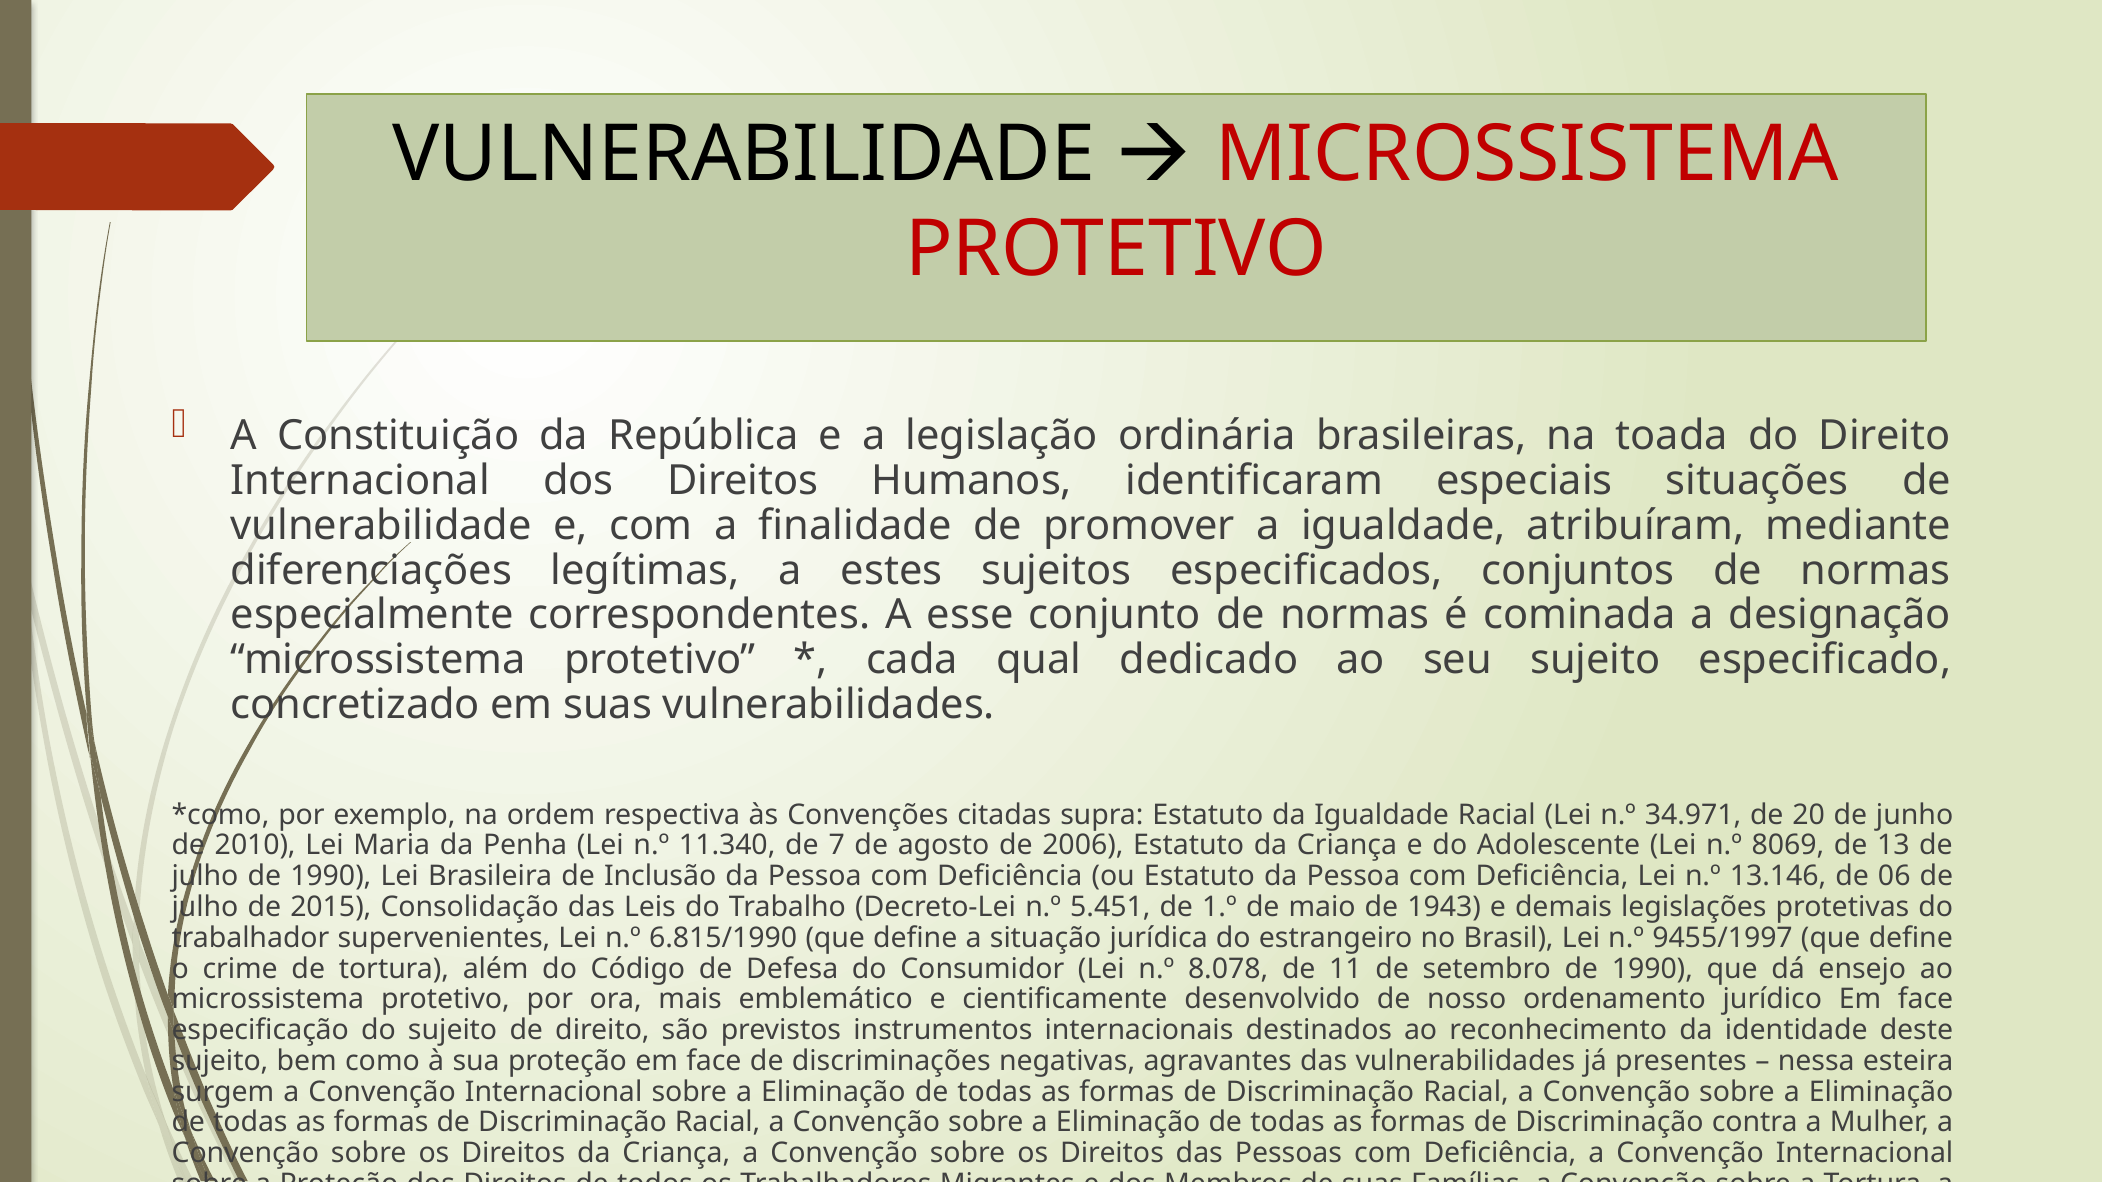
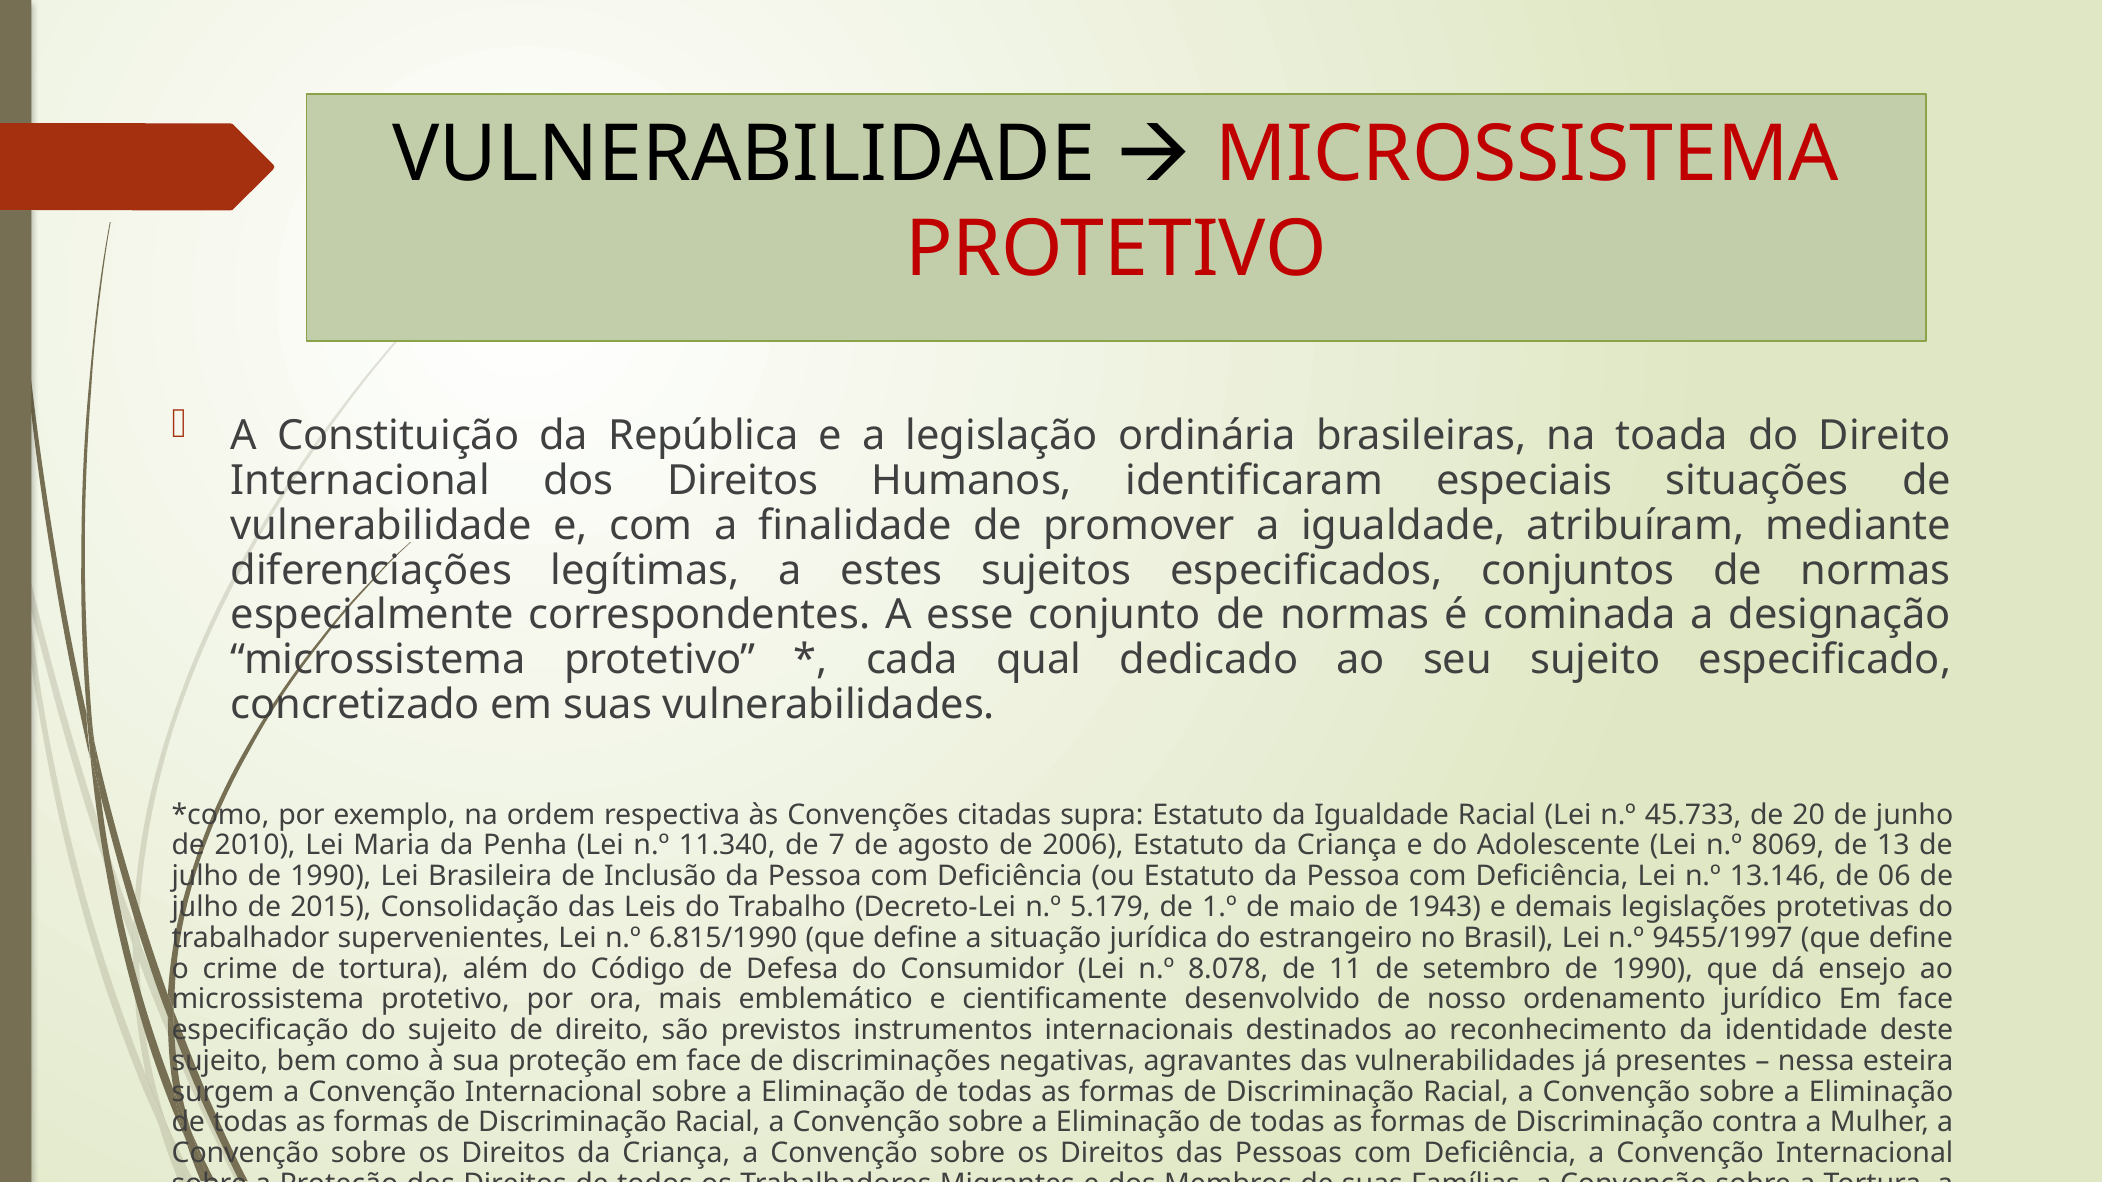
34.971: 34.971 -> 45.733
5.451: 5.451 -> 5.179
